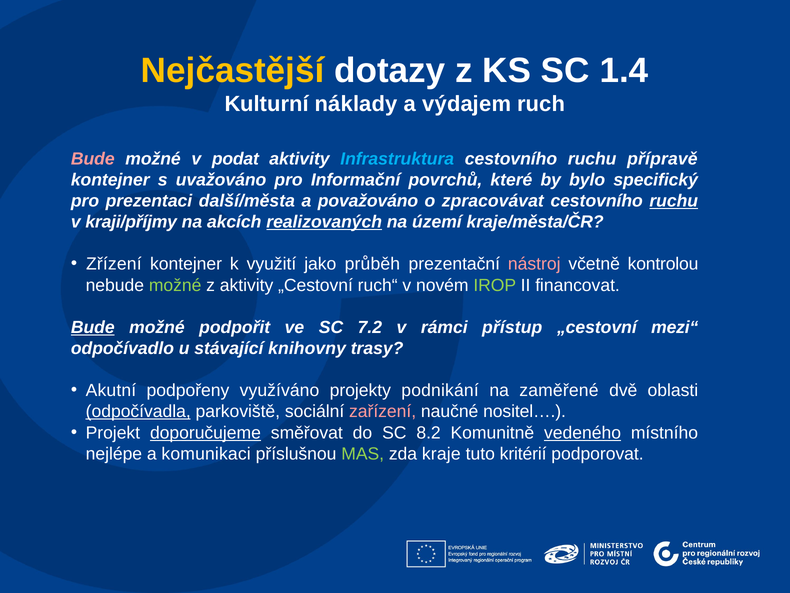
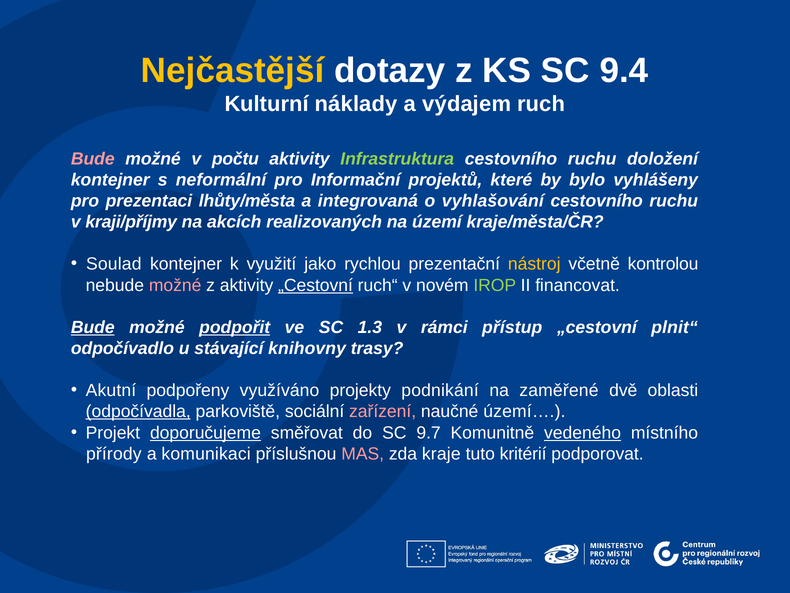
1.4: 1.4 -> 9.4
podat: podat -> počtu
Infrastruktura colour: light blue -> light green
přípravě: přípravě -> doložení
uvažováno: uvažováno -> neformální
povrchů: povrchů -> projektů
specifický: specifický -> vyhlášeny
další/města: další/města -> lhůty/města
považováno: považováno -> integrovaná
zpracovávat: zpracovávat -> vyhlašování
ruchu at (674, 201) underline: present -> none
realizovaných underline: present -> none
Zřízení: Zřízení -> Soulad
průběh: průběh -> rychlou
nástroj colour: pink -> yellow
možné at (175, 285) colour: light green -> pink
„Cestovní at (315, 285) underline: none -> present
podpořit underline: none -> present
7.2: 7.2 -> 1.3
mezi“: mezi“ -> plnit“
nositel…: nositel… -> území…
8.2: 8.2 -> 9.7
nejlépe: nejlépe -> přírody
MAS colour: light green -> pink
